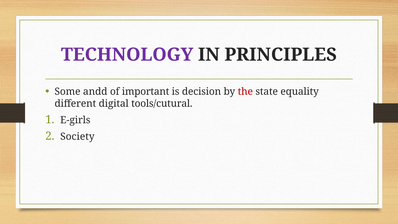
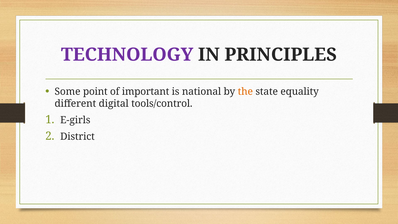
andd: andd -> point
decision: decision -> national
the colour: red -> orange
tools/cutural: tools/cutural -> tools/control
Society: Society -> District
